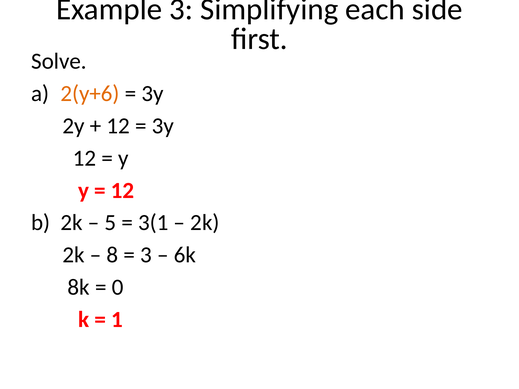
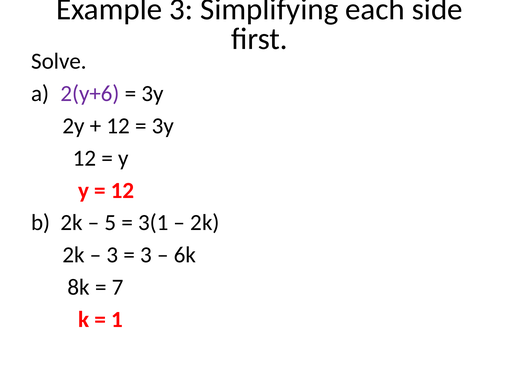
2(y+6 colour: orange -> purple
8 at (112, 255): 8 -> 3
0: 0 -> 7
